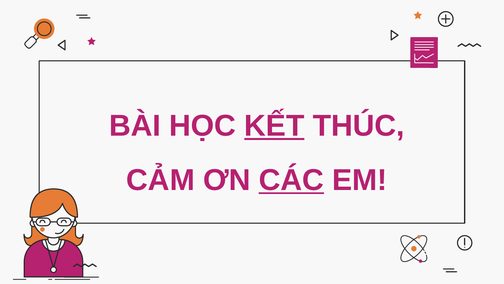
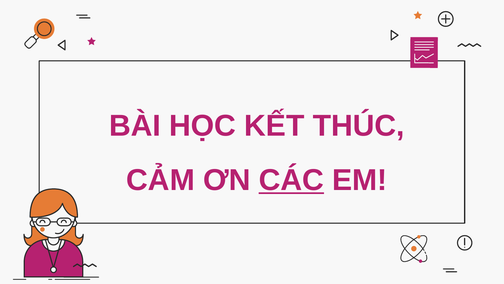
KẾT underline: present -> none
